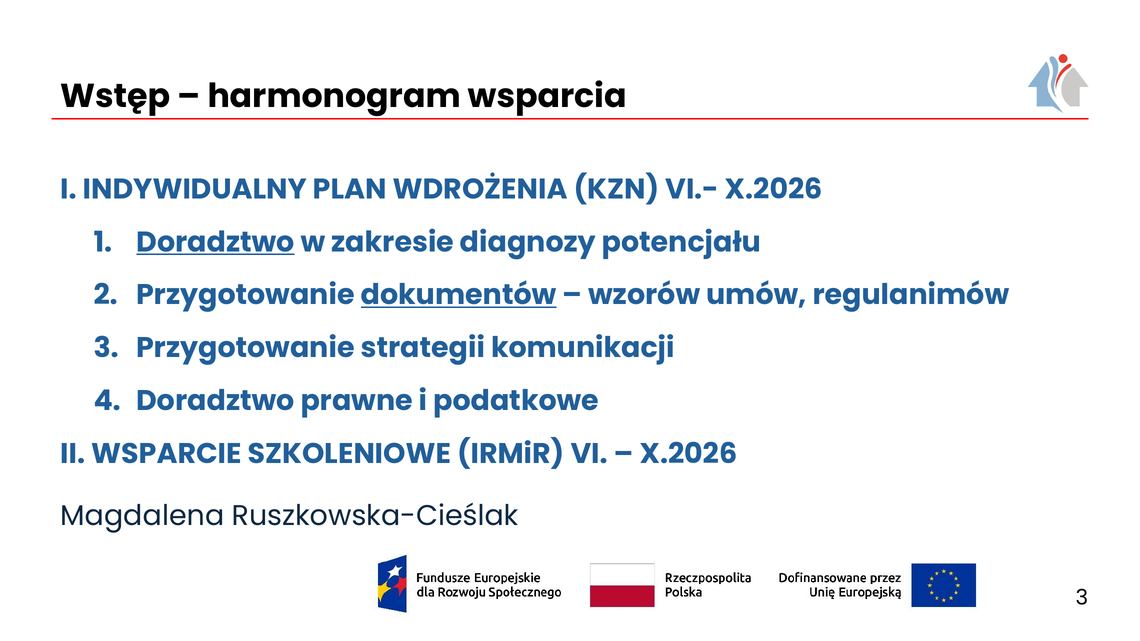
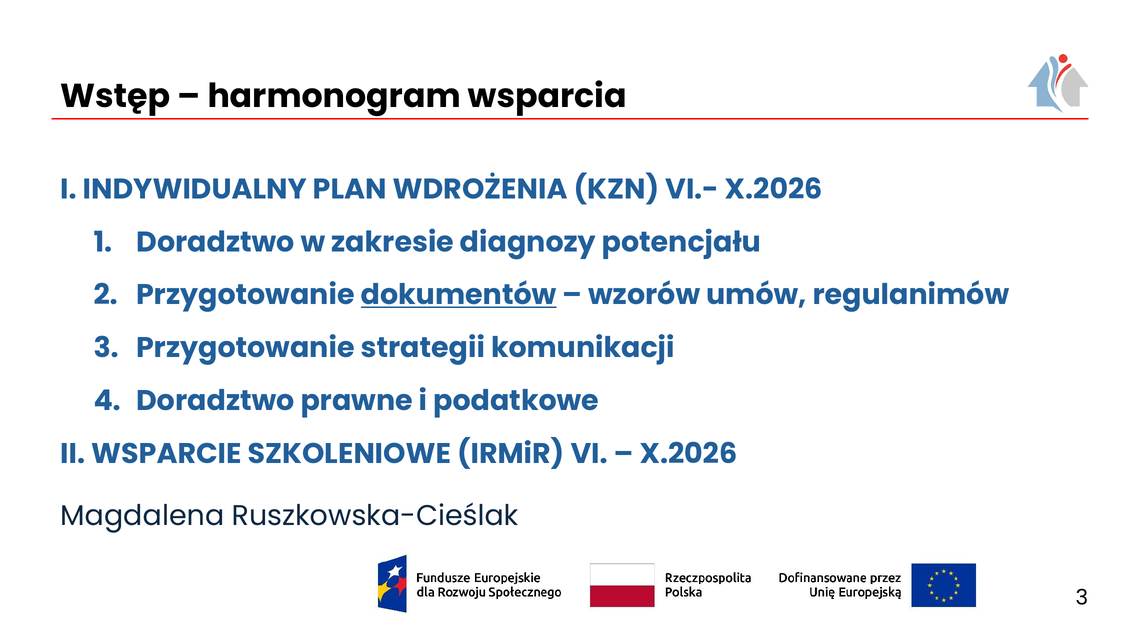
Doradztwo at (215, 242) underline: present -> none
